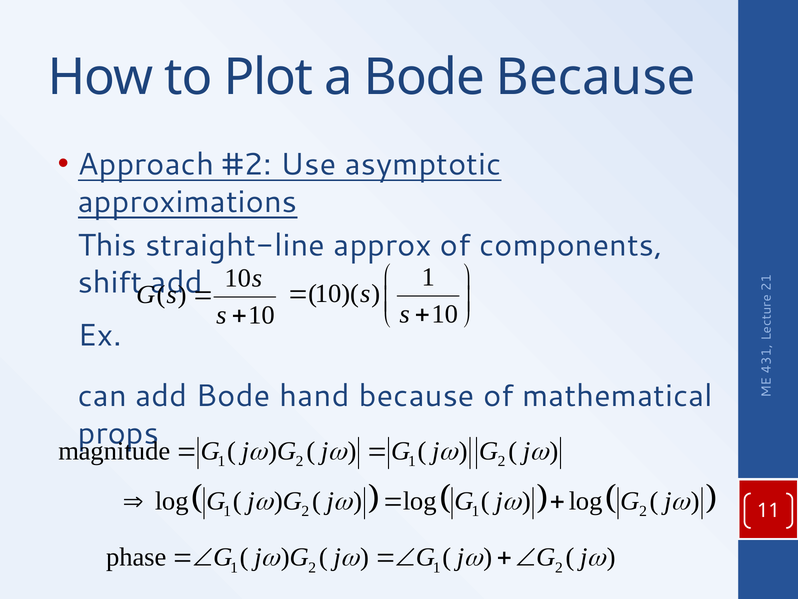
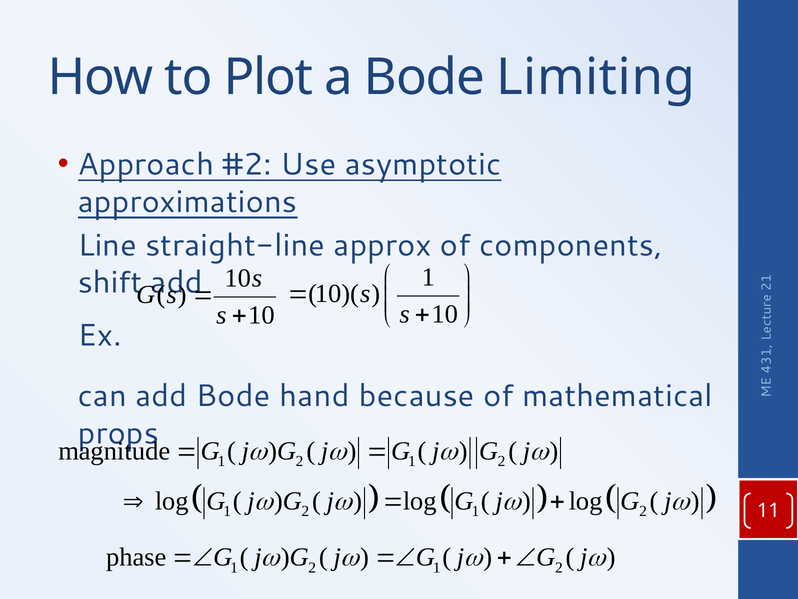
Bode Because: Because -> Limiting
This: This -> Line
